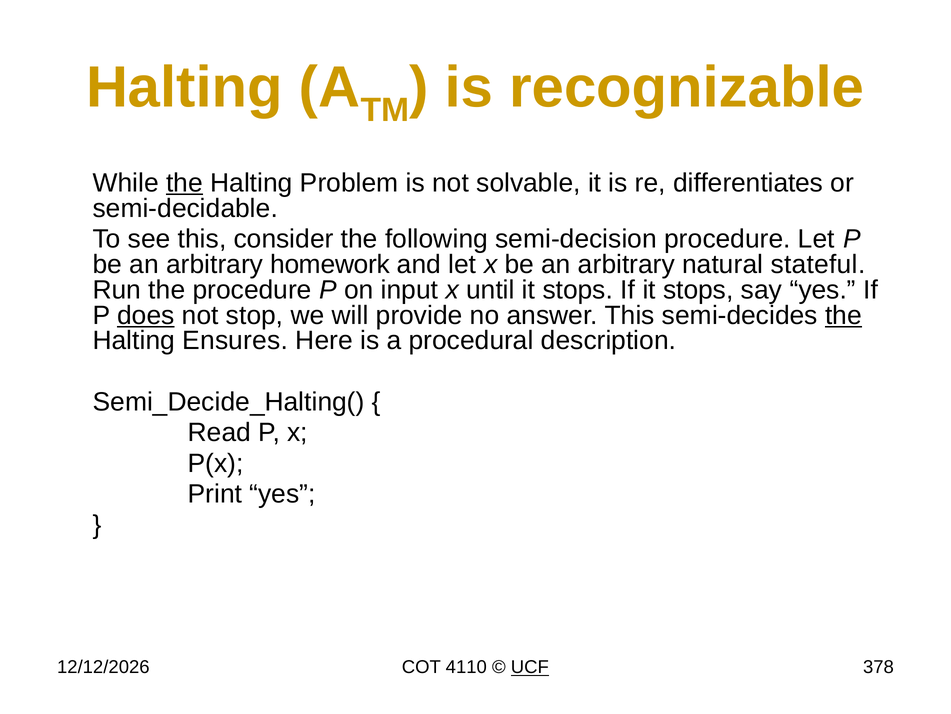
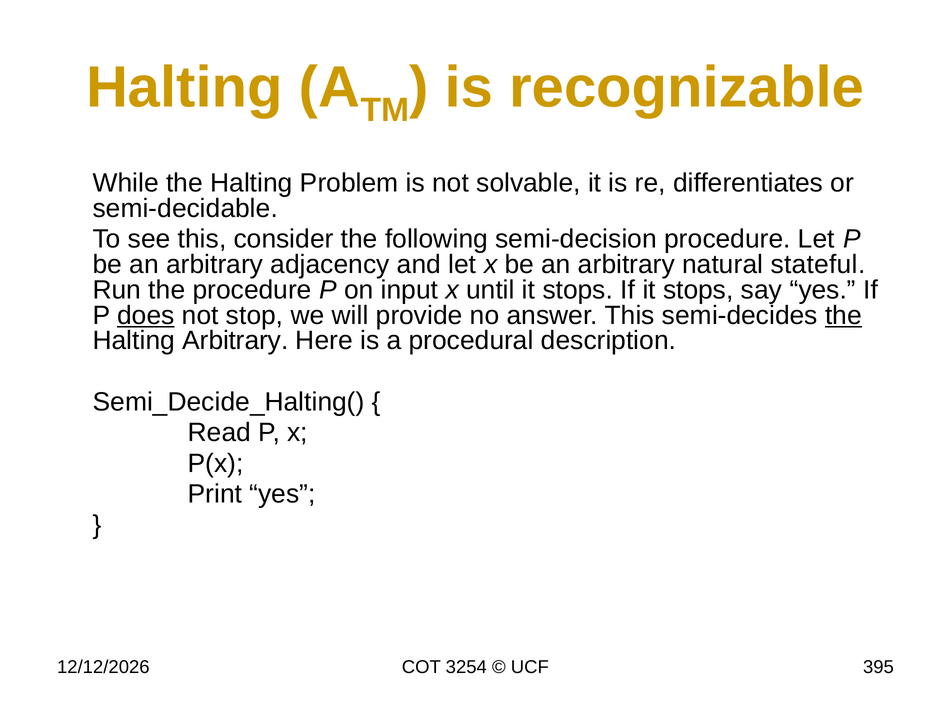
the at (184, 183) underline: present -> none
homework: homework -> adjacency
Halting Ensures: Ensures -> Arbitrary
4110: 4110 -> 3254
UCF underline: present -> none
378: 378 -> 395
